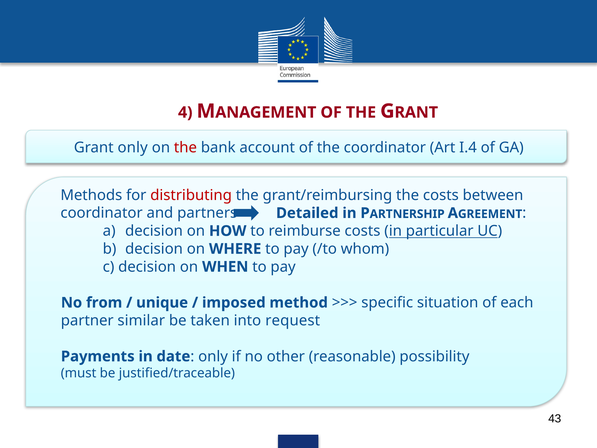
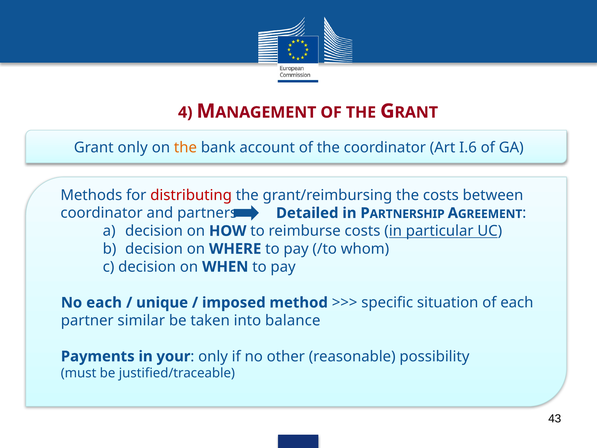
the at (185, 147) colour: red -> orange
I.4: I.4 -> I.6
No from: from -> each
request: request -> balance
date: date -> your
